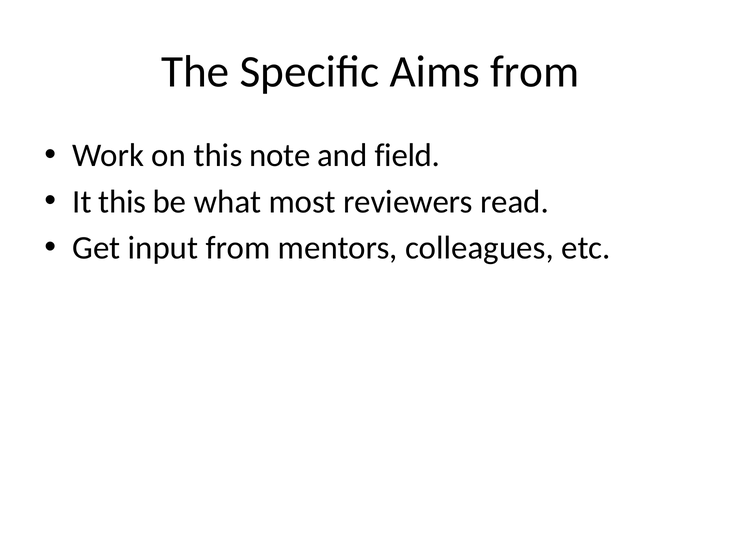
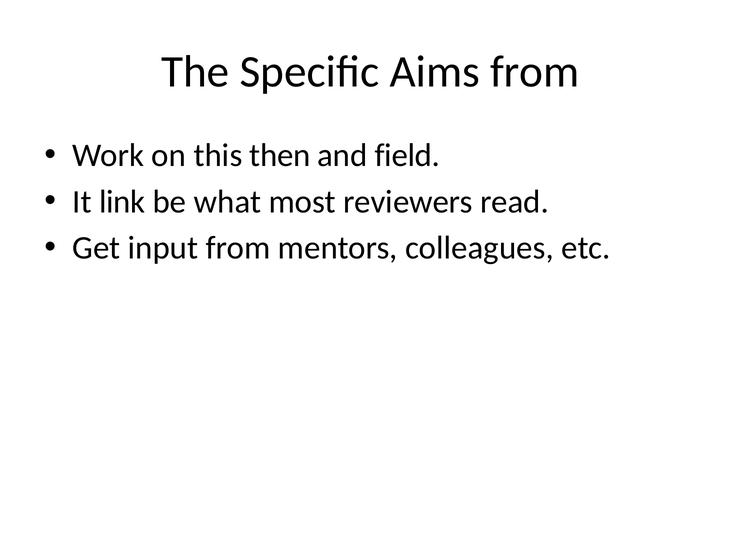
note: note -> then
It this: this -> link
